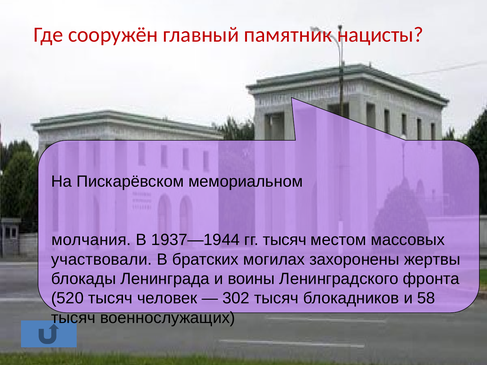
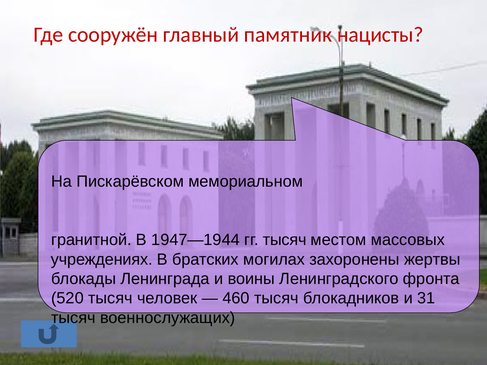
молчания: молчания -> гранитной
1937—1944: 1937—1944 -> 1947—1944
участвовали: участвовали -> учреждениях
302: 302 -> 460
58: 58 -> 31
